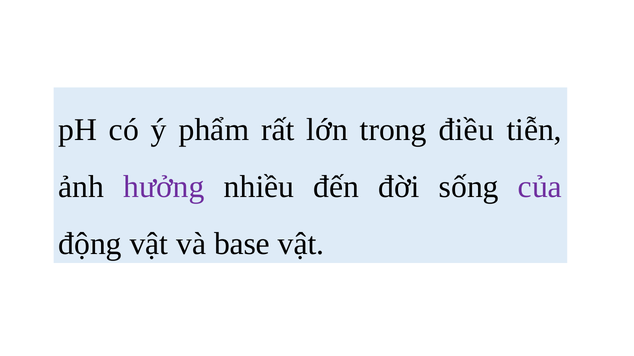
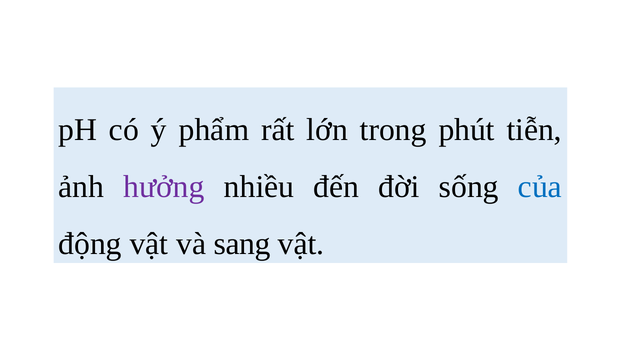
điều: điều -> phút
của colour: purple -> blue
base: base -> sang
